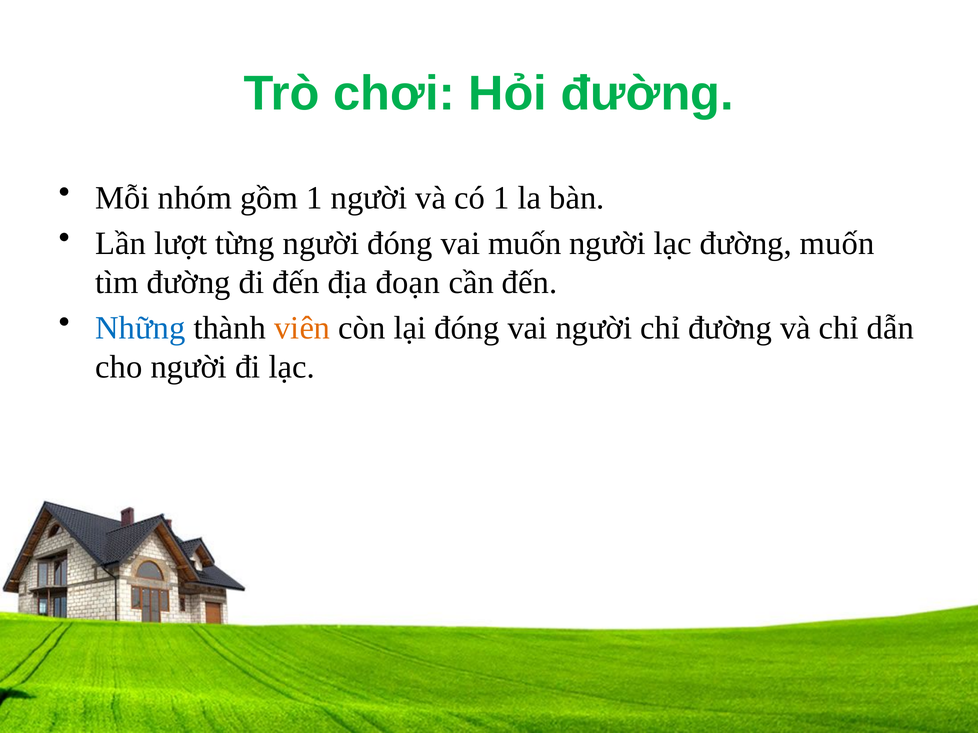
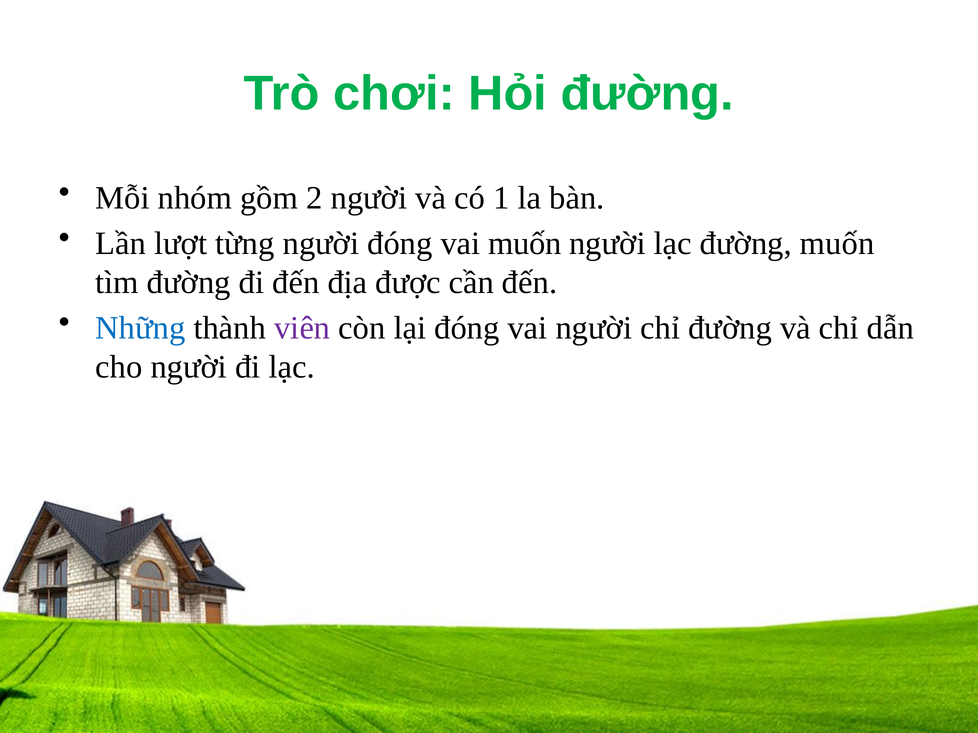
gồm 1: 1 -> 2
đoạn: đoạn -> được
viên colour: orange -> purple
